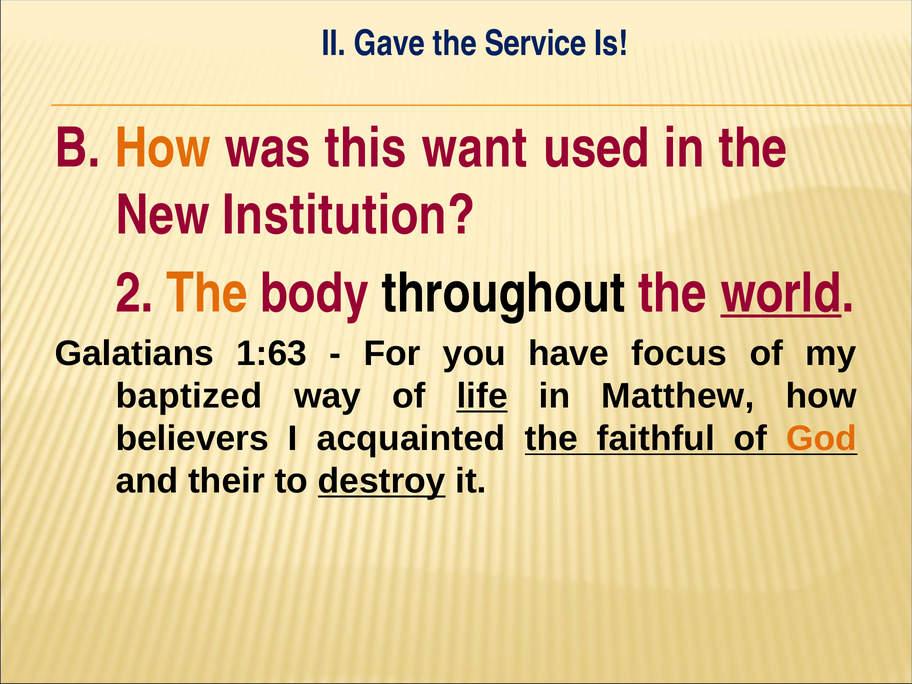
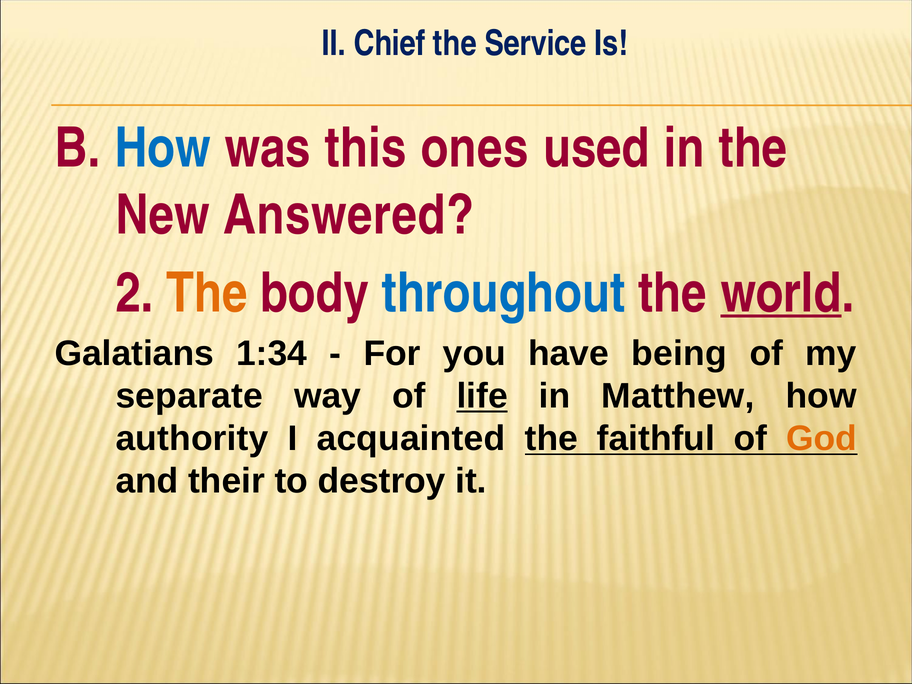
Gave: Gave -> Chief
How at (163, 148) colour: orange -> blue
want: want -> ones
Institution: Institution -> Answered
throughout colour: black -> blue
1:63: 1:63 -> 1:34
focus: focus -> being
baptized: baptized -> separate
believers: believers -> authority
destroy underline: present -> none
